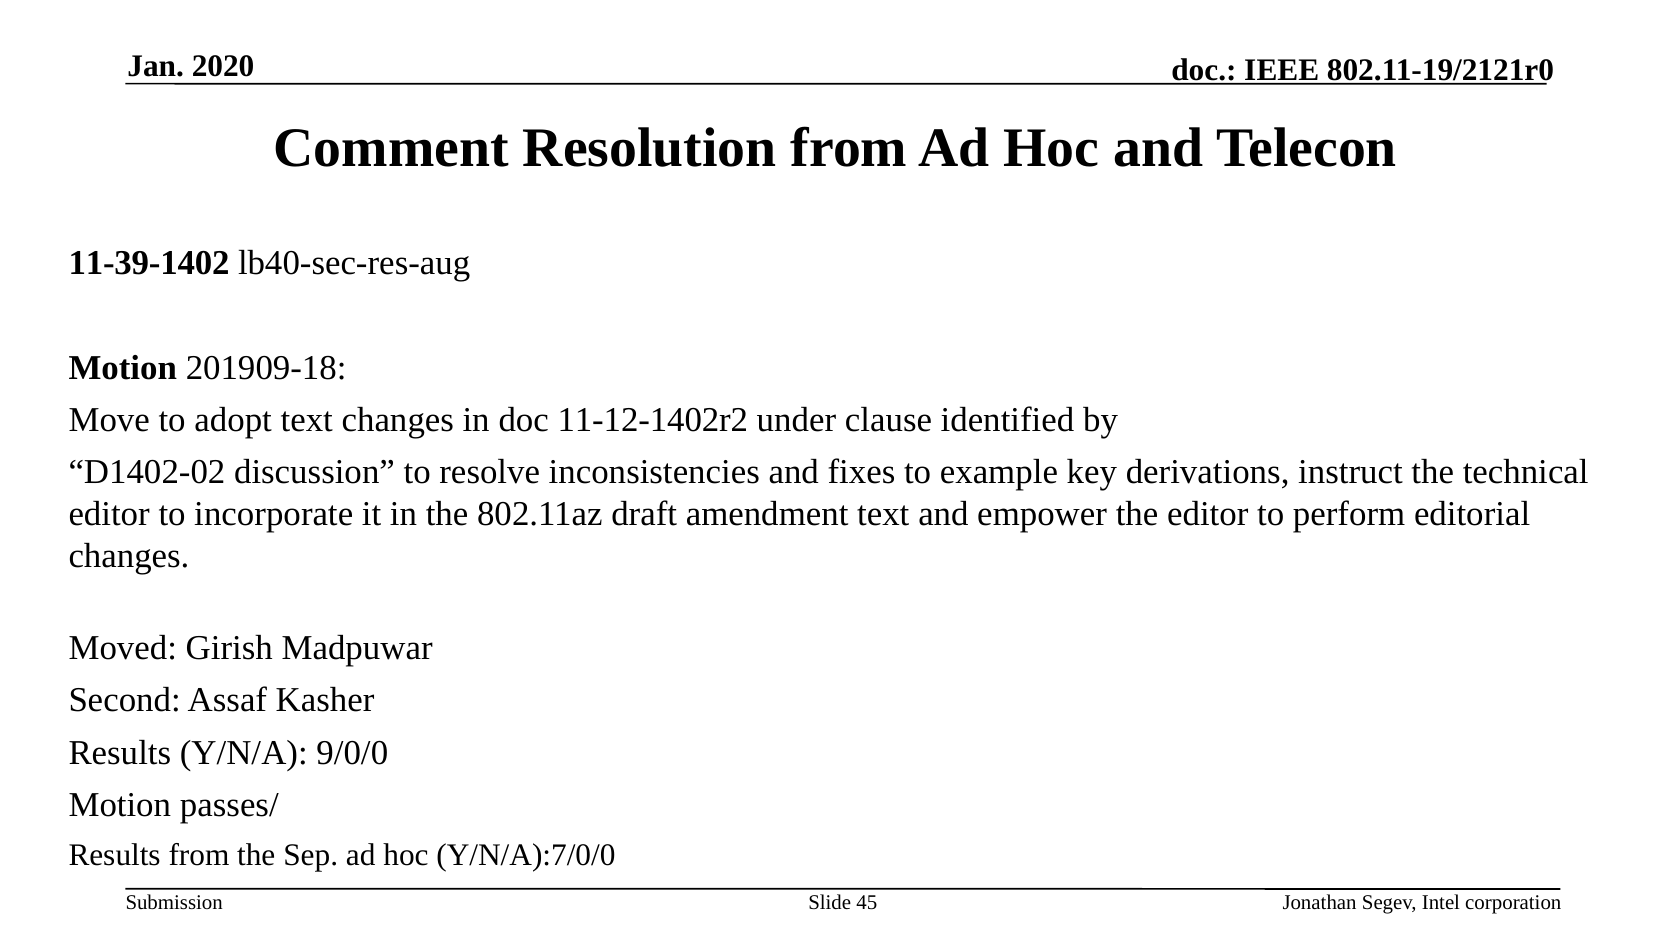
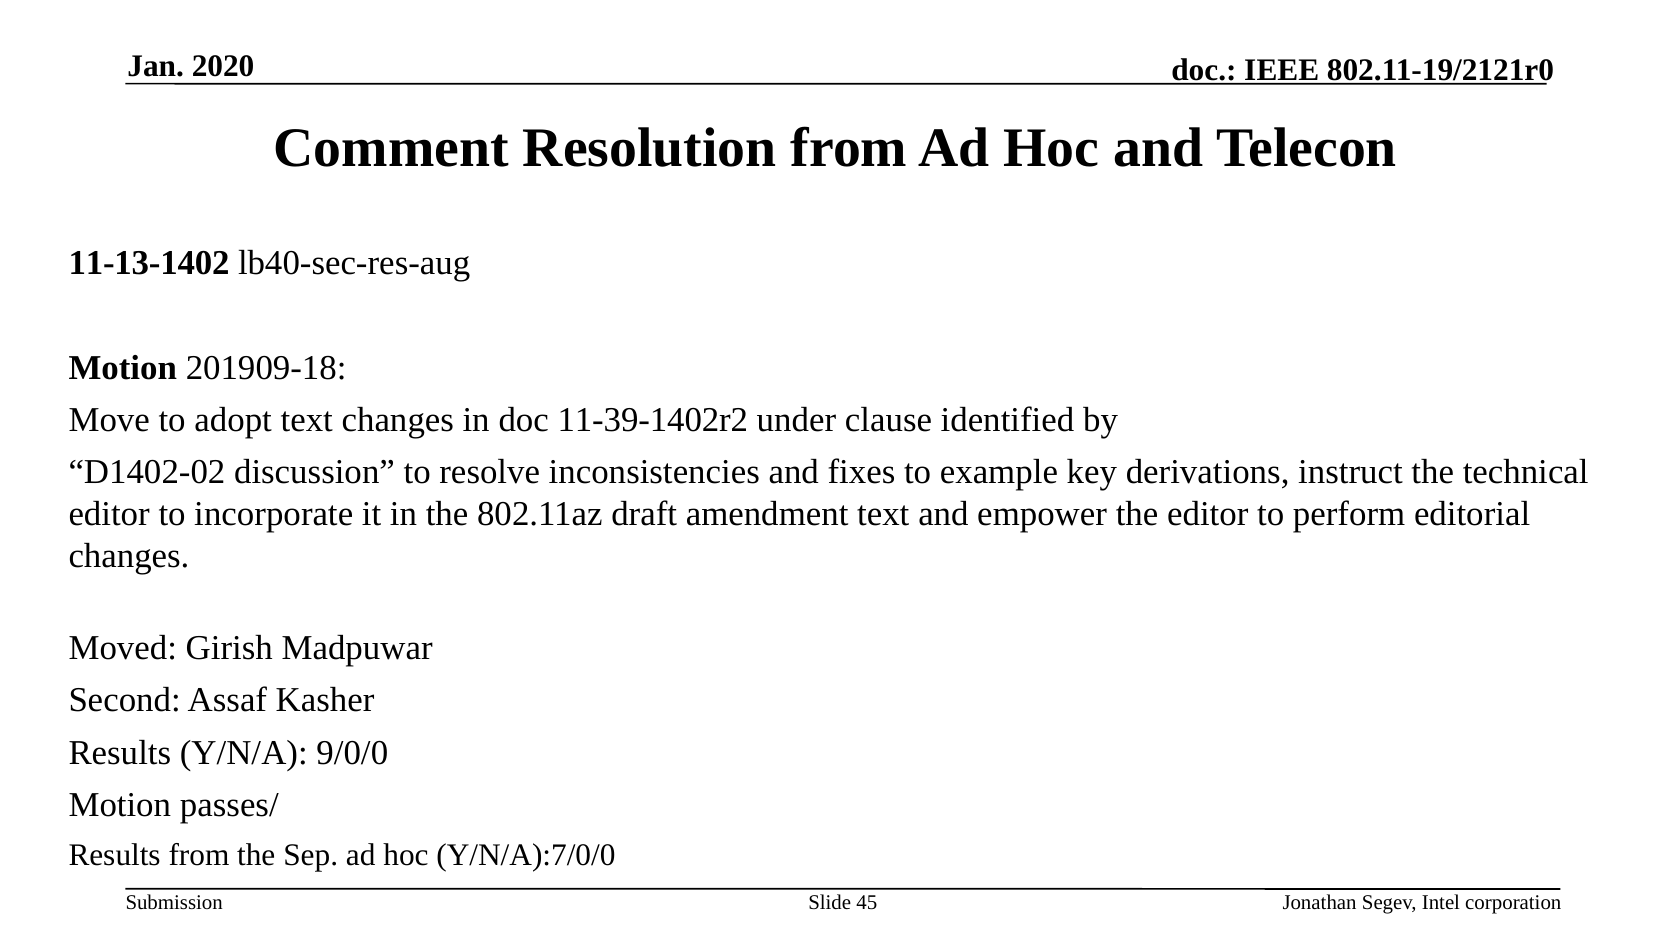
11-39-1402: 11-39-1402 -> 11-13-1402
11-12-1402r2: 11-12-1402r2 -> 11-39-1402r2
